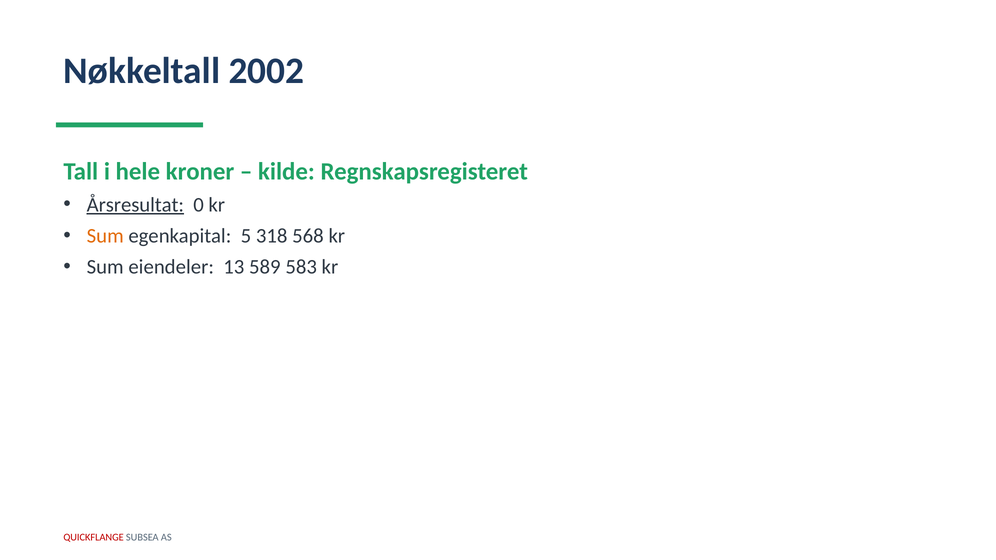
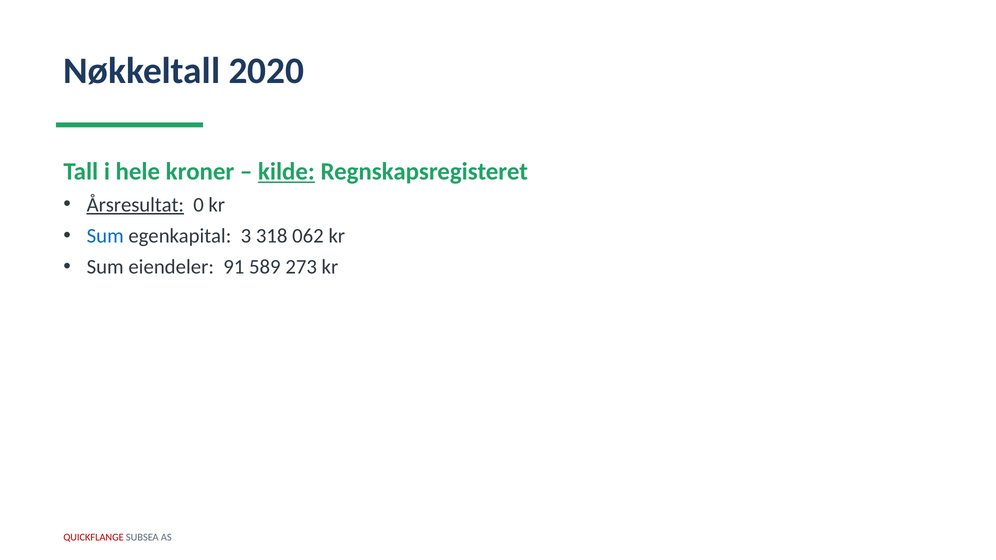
2002: 2002 -> 2020
kilde underline: none -> present
Sum at (105, 236) colour: orange -> blue
5: 5 -> 3
568: 568 -> 062
13: 13 -> 91
583: 583 -> 273
